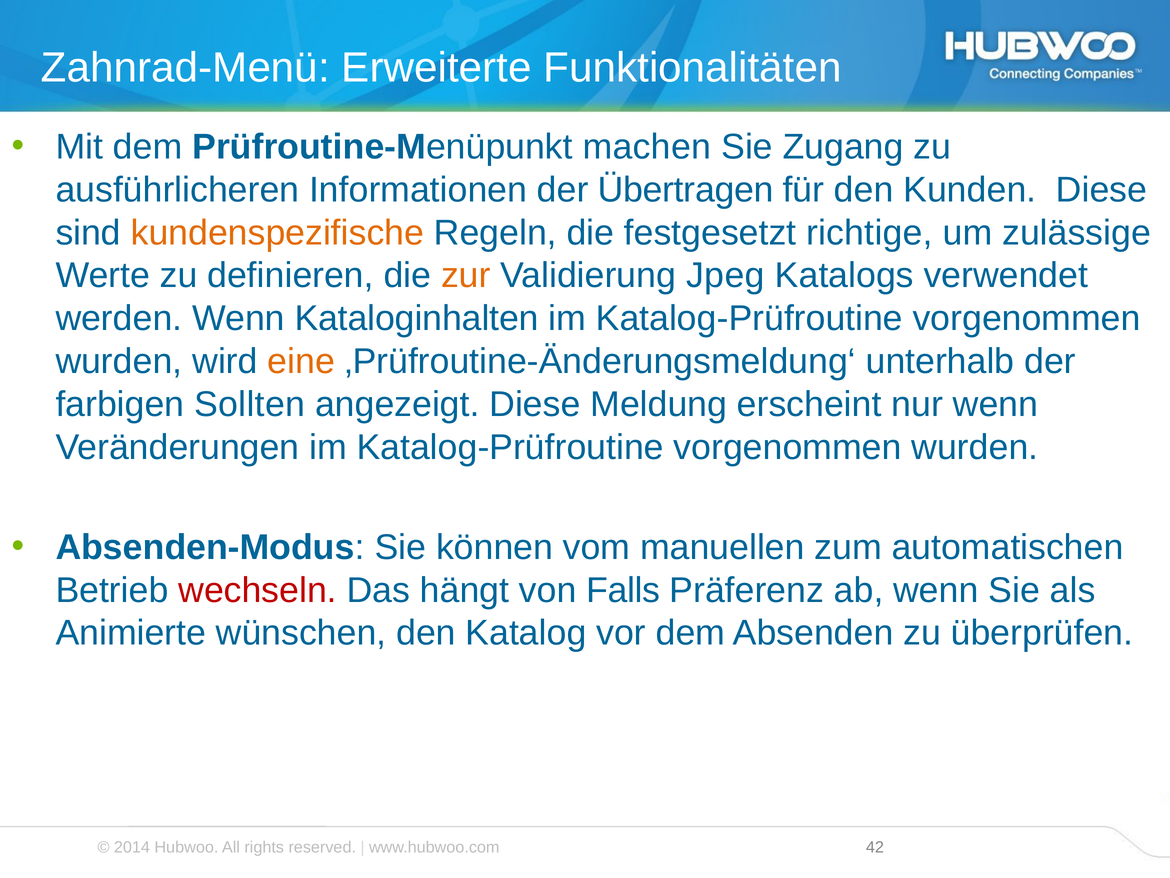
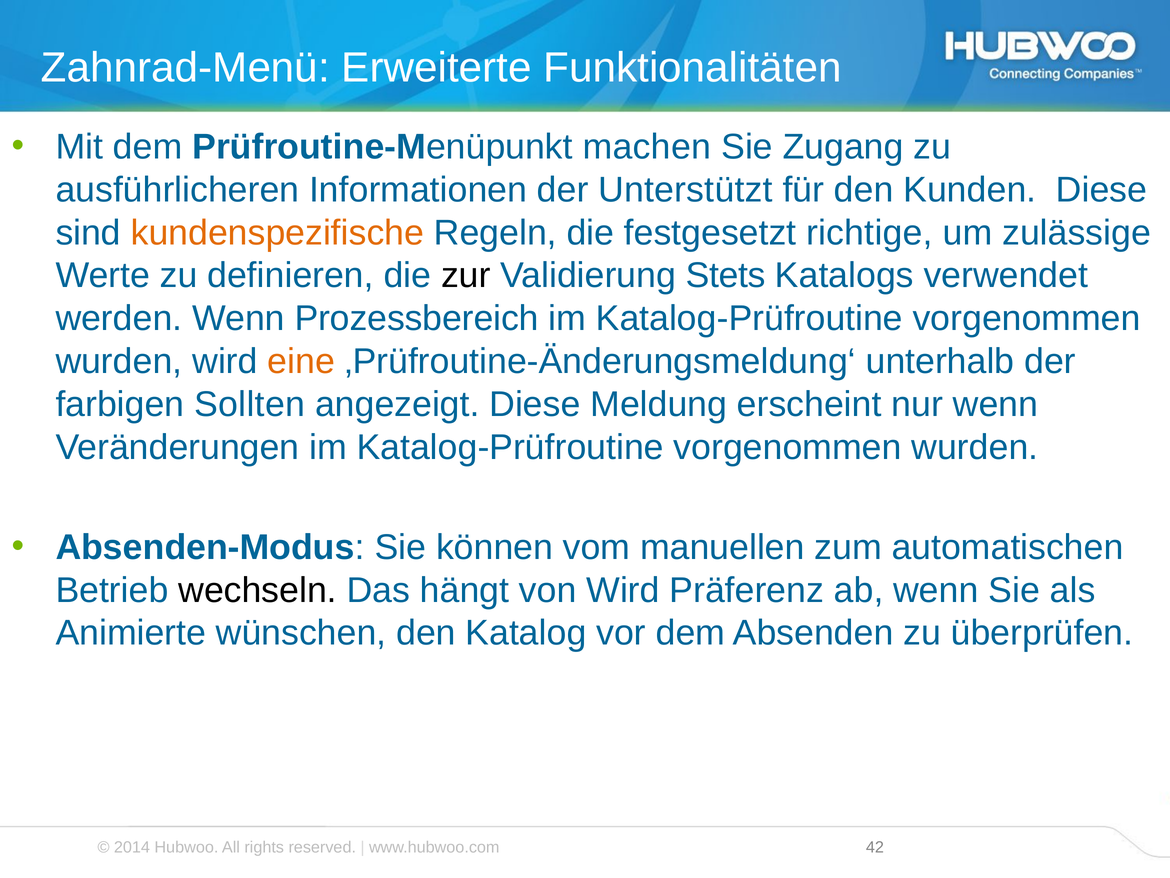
Übertragen: Übertragen -> Unterstützt
zur colour: orange -> black
Jpeg: Jpeg -> Stets
Kataloginhalten: Kataloginhalten -> Prozessbereich
wechseln colour: red -> black
von Falls: Falls -> Wird
